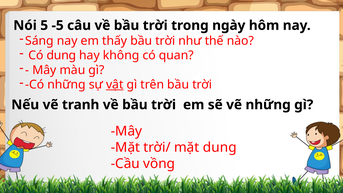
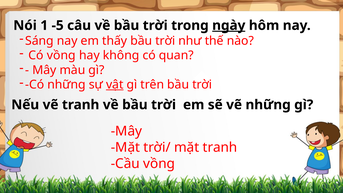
5: 5 -> 1
ngày underline: none -> present
Có dung: dung -> vồng
mặt dung: dung -> tranh
